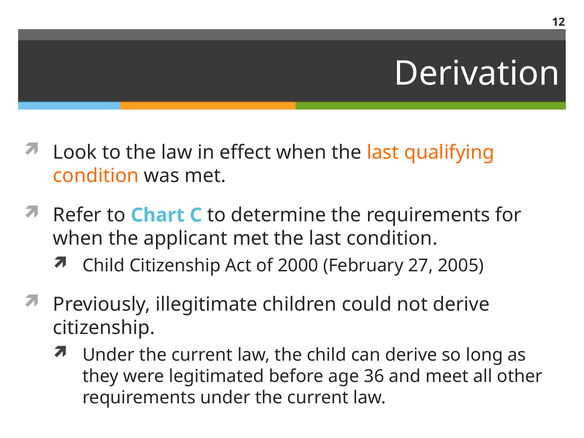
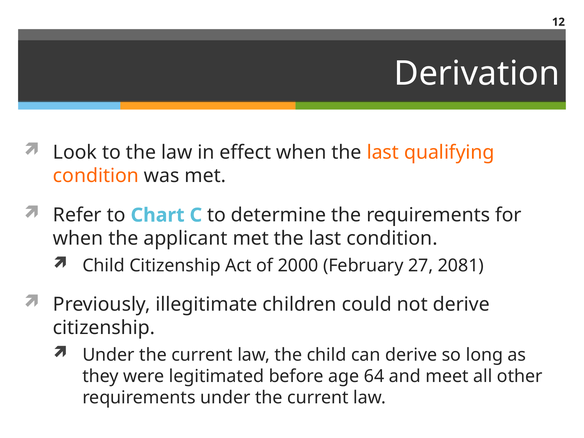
2005: 2005 -> 2081
36: 36 -> 64
